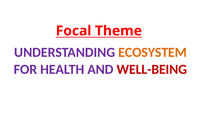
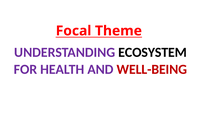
ECOSYSTEM colour: orange -> black
